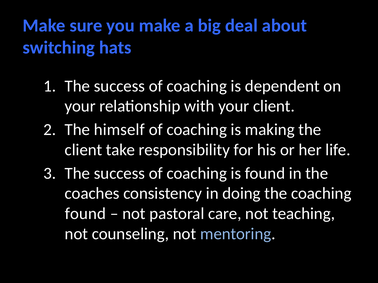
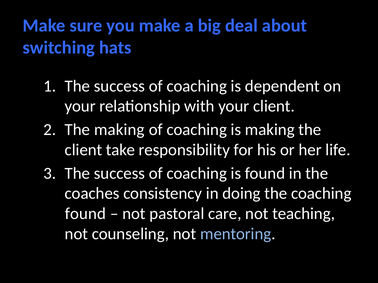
The himself: himself -> making
